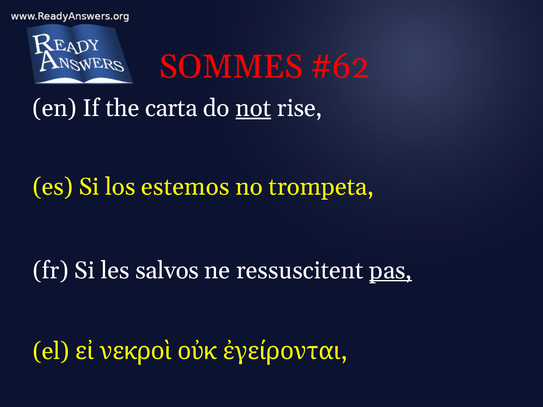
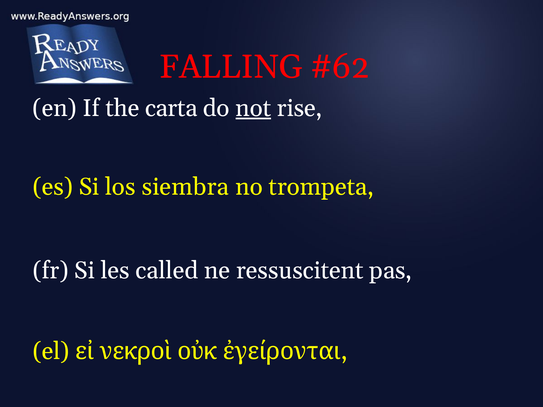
SOMMES: SOMMES -> FALLING
estemos: estemos -> siembra
salvos: salvos -> called
pas underline: present -> none
